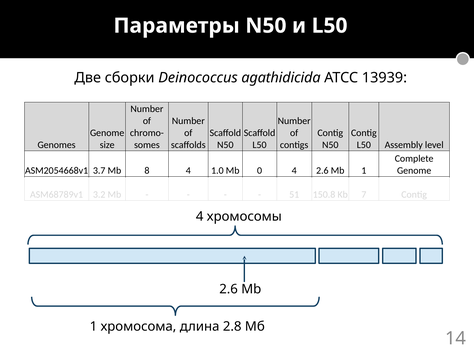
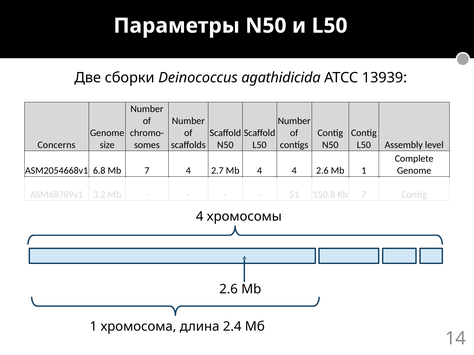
Genomes: Genomes -> Concerns
3.7: 3.7 -> 6.8
Mb 8: 8 -> 7
1.0: 1.0 -> 2.7
0 at (260, 171): 0 -> 4
2.8: 2.8 -> 2.4
